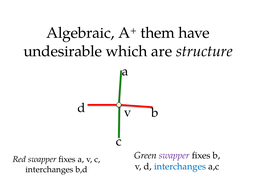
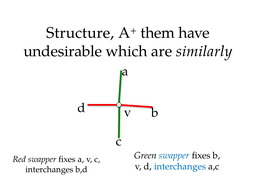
Algebraic: Algebraic -> Structure
structure: structure -> similarly
swapper at (174, 155) colour: purple -> blue
